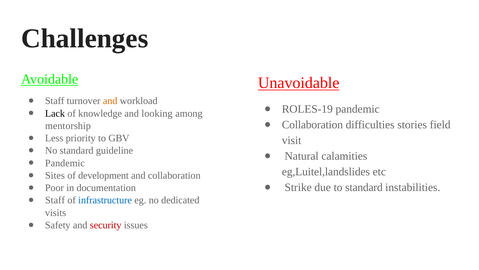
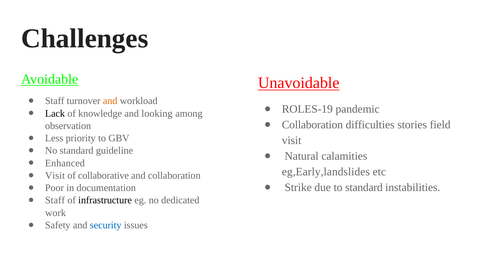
mentorship: mentorship -> observation
Pandemic at (65, 163): Pandemic -> Enhanced
eg,Luitel,landslides: eg,Luitel,landslides -> eg,Early,landslides
Sites at (55, 175): Sites -> Visit
development: development -> collaborative
infrastructure colour: blue -> black
visits: visits -> work
security colour: red -> blue
